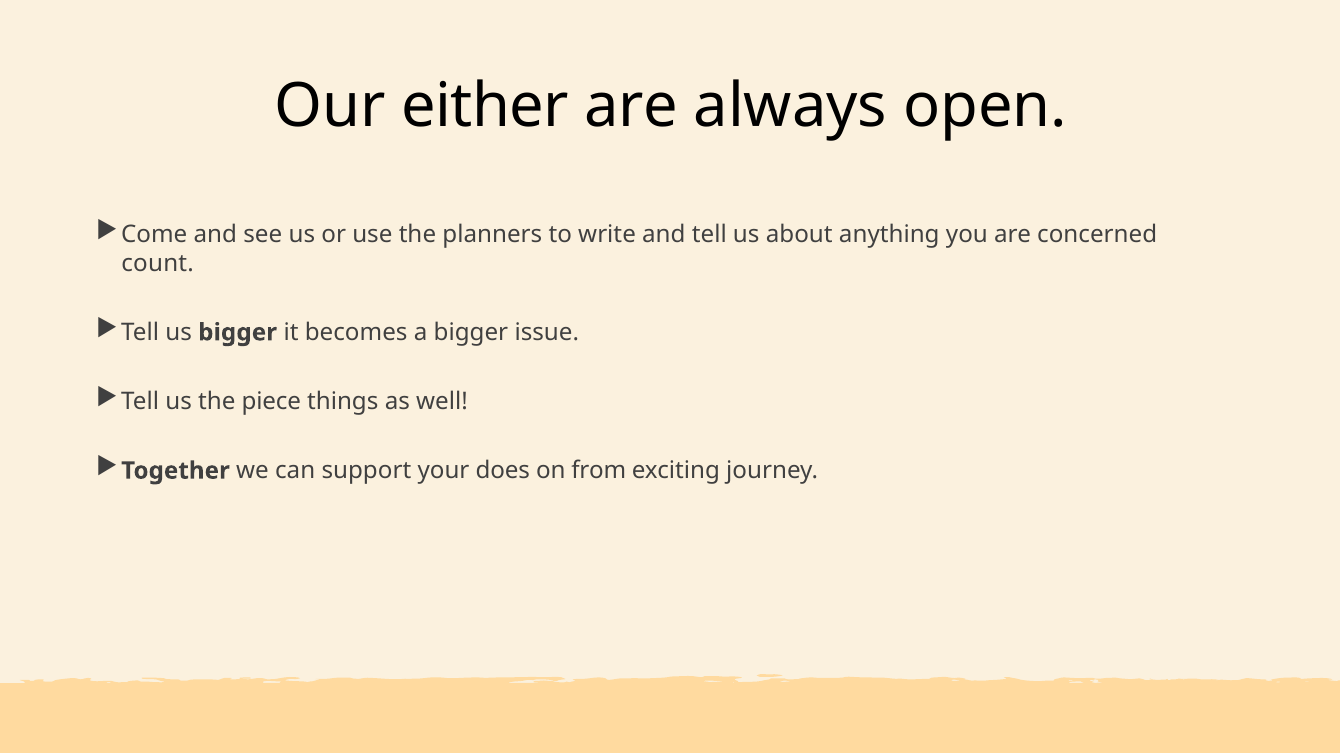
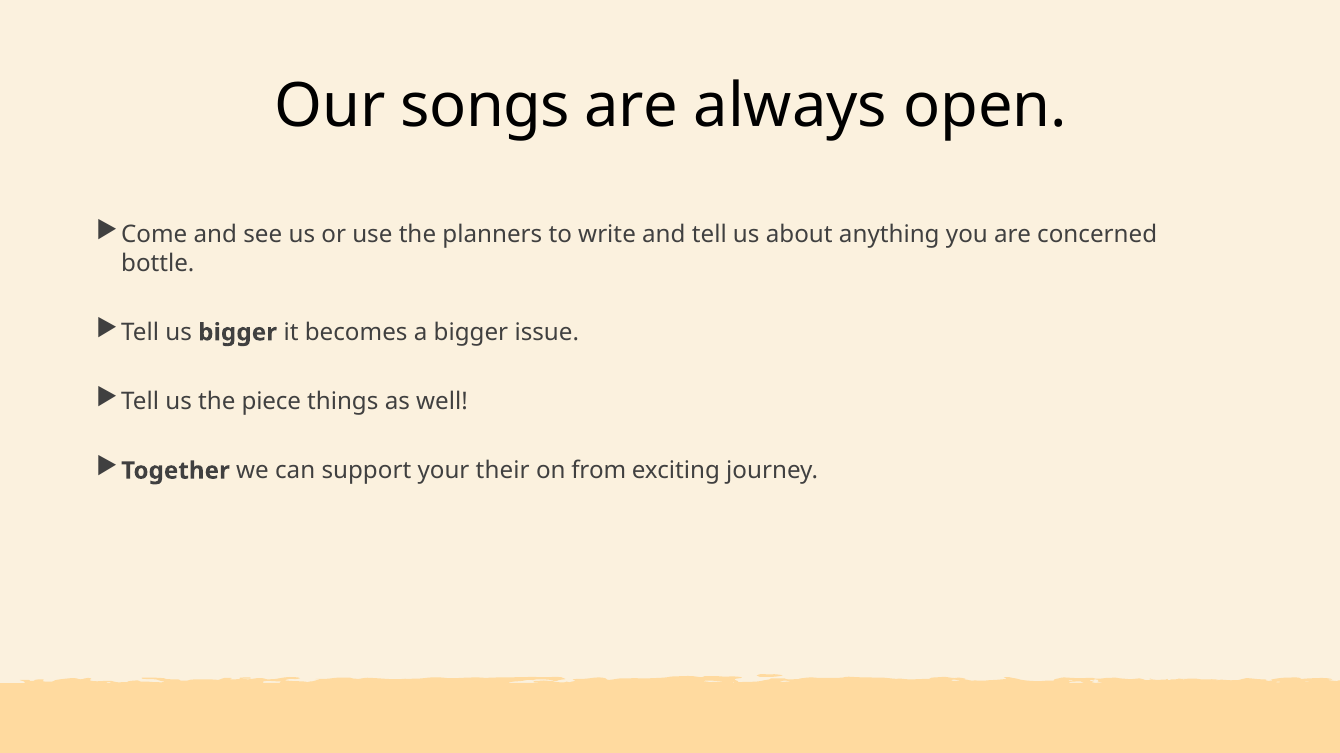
either: either -> songs
count: count -> bottle
does: does -> their
